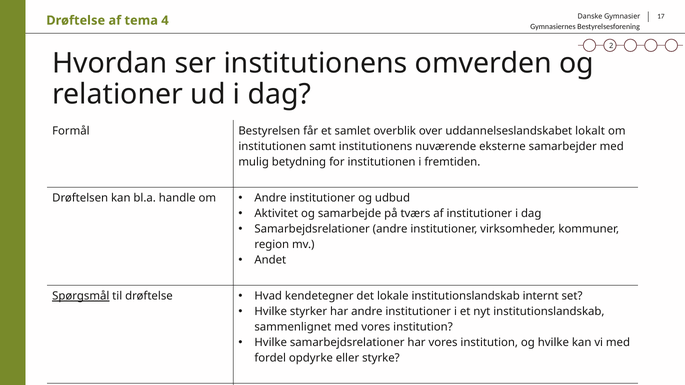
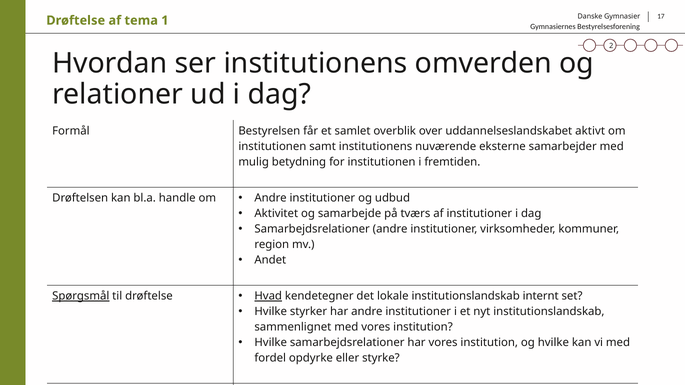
tema 4: 4 -> 1
lokalt: lokalt -> aktivt
Hvad underline: none -> present
